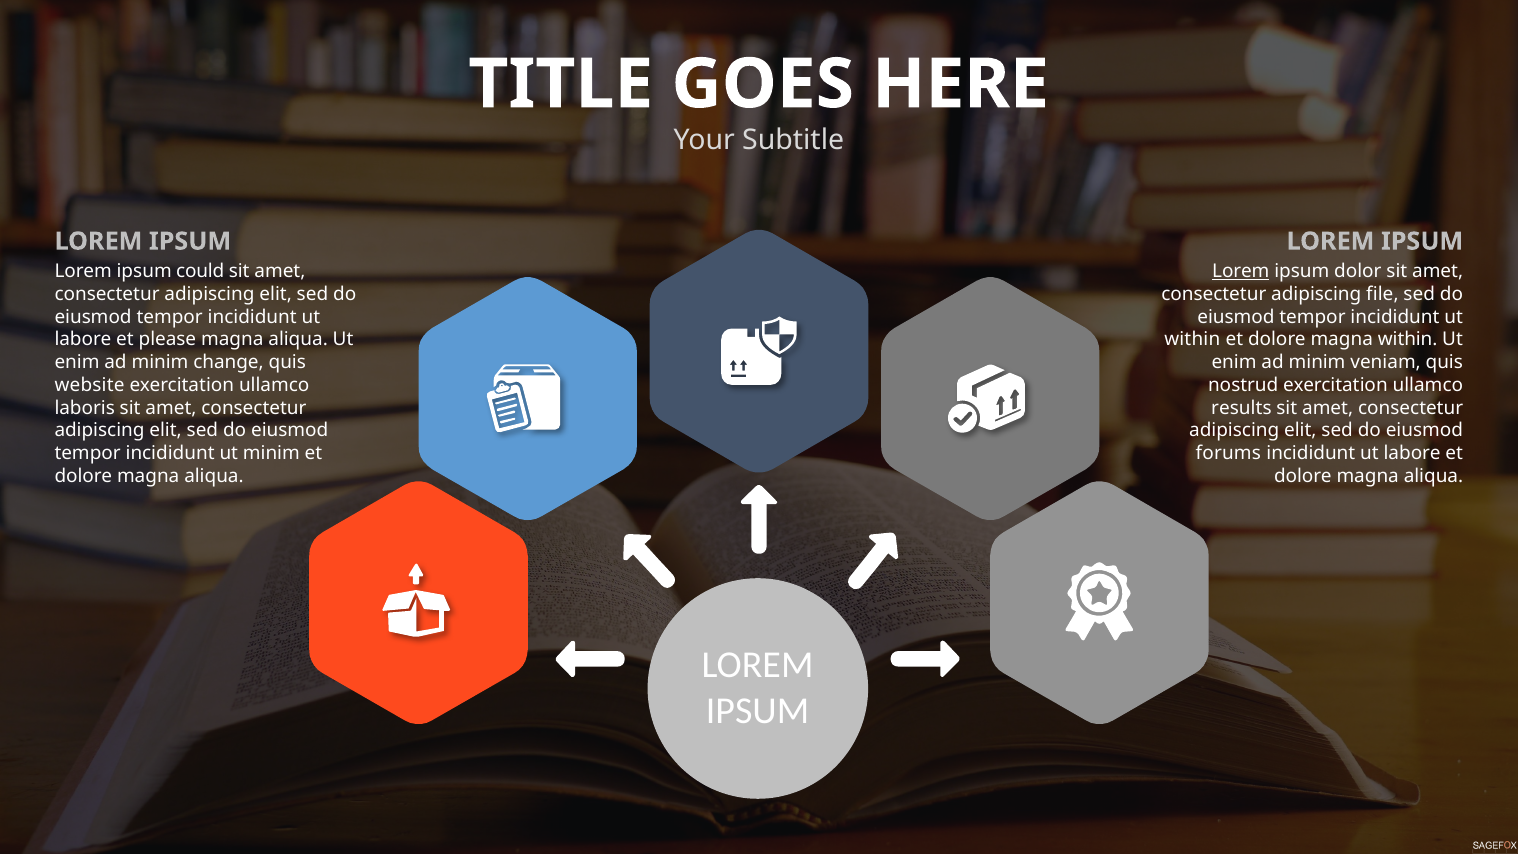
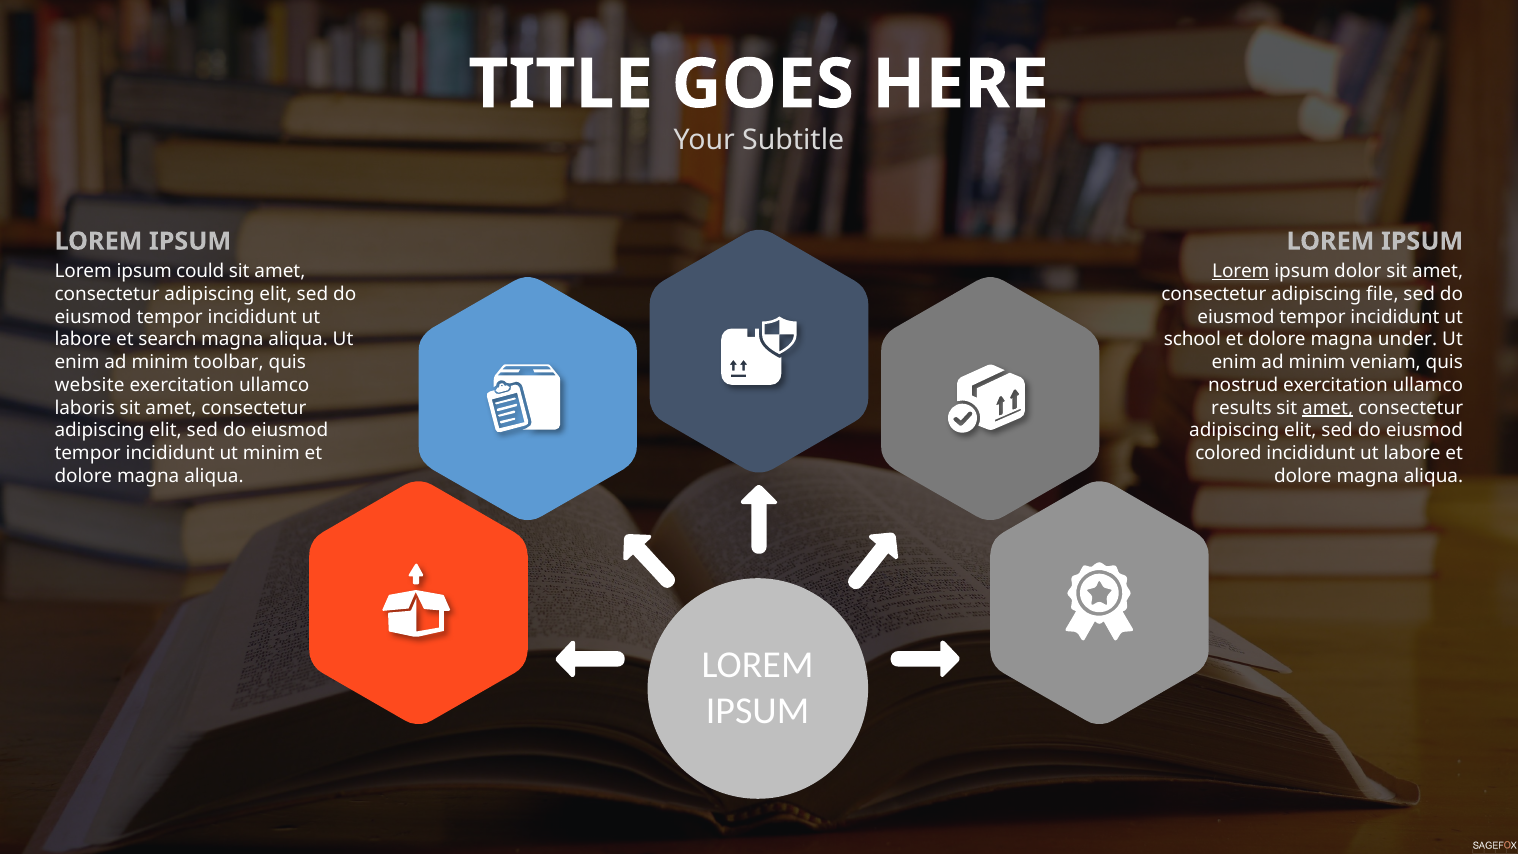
please: please -> search
within at (1192, 340): within -> school
magna within: within -> under
change: change -> toolbar
amet at (1328, 408) underline: none -> present
forums: forums -> colored
